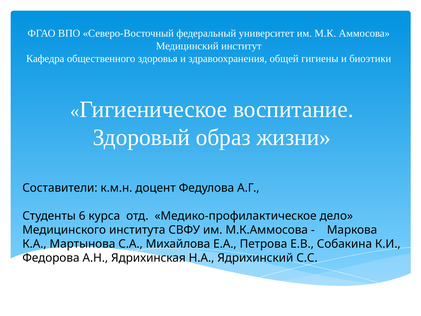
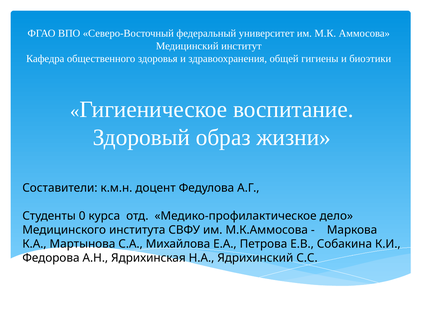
6: 6 -> 0
